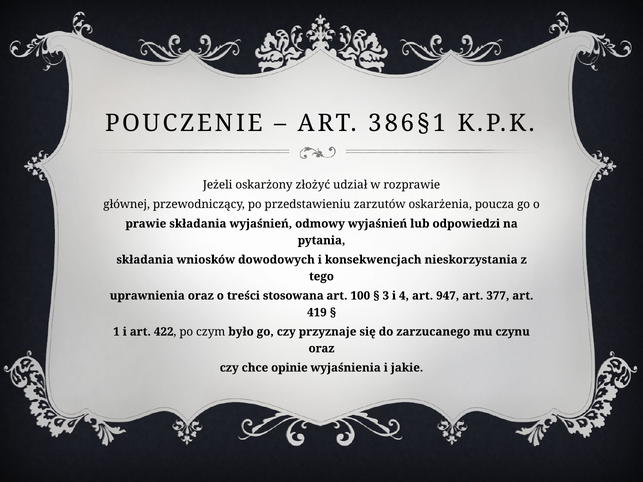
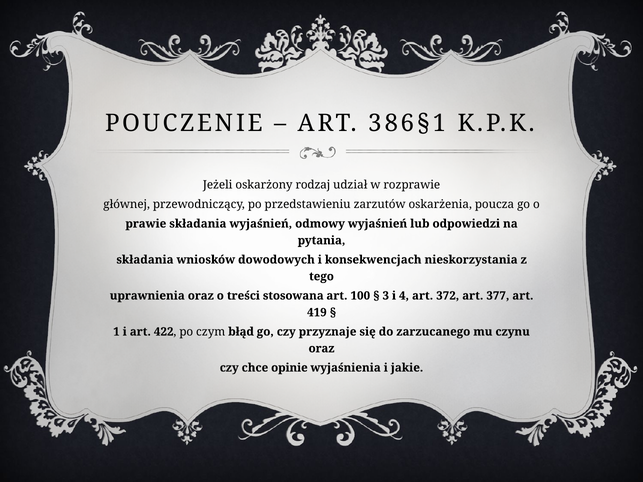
złożyć: złożyć -> rodzaj
947: 947 -> 372
było: było -> błąd
